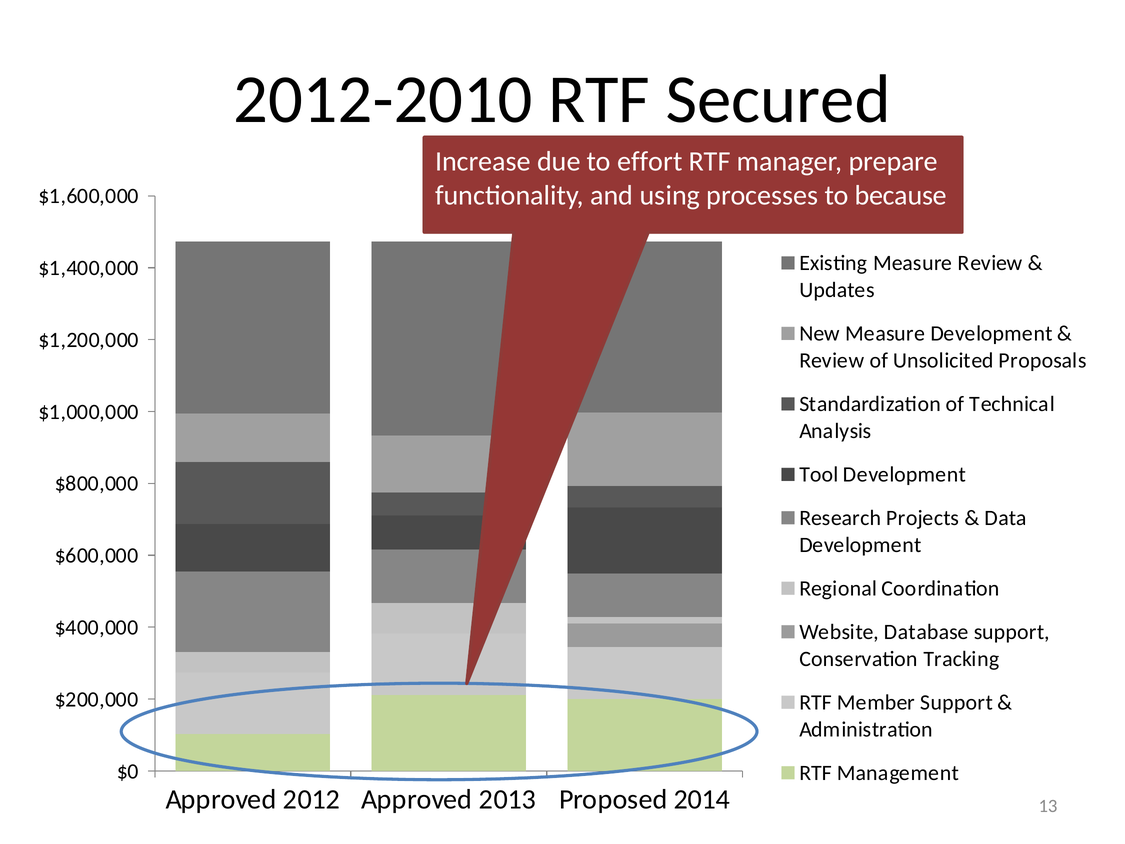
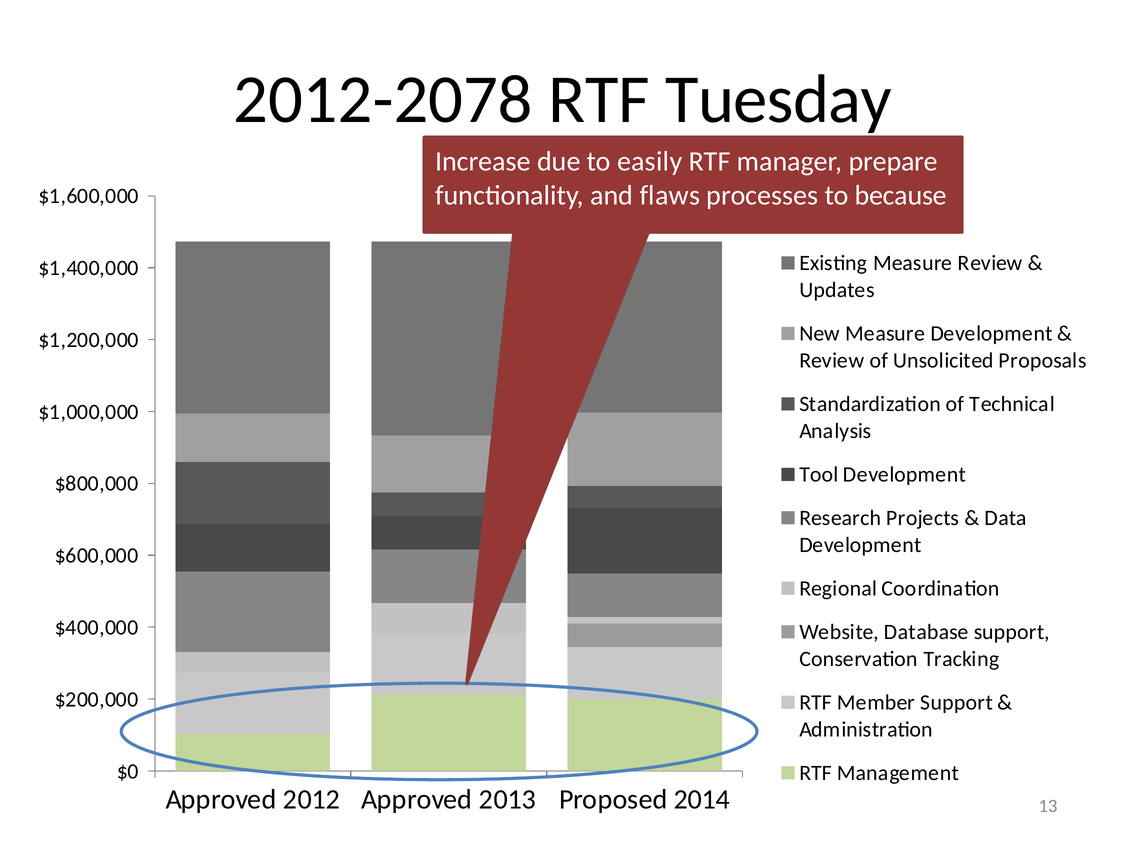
2012-2010: 2012-2010 -> 2012-2078
Secured: Secured -> Tuesday
effort: effort -> easily
using: using -> flaws
